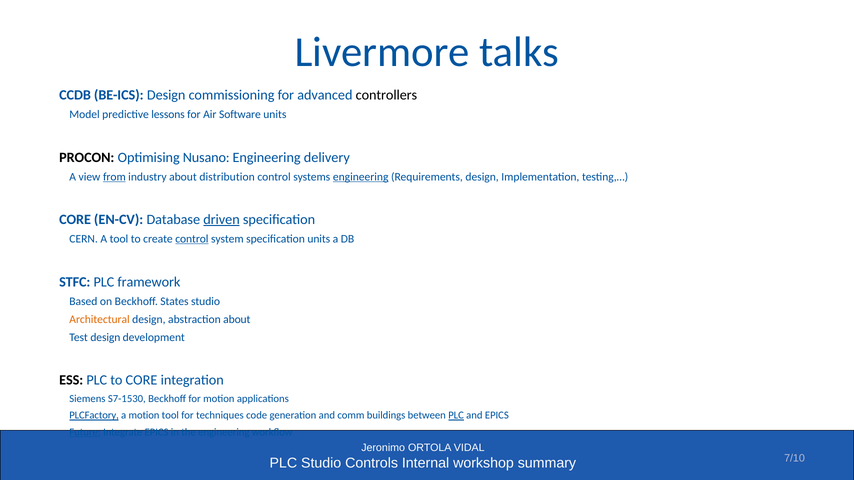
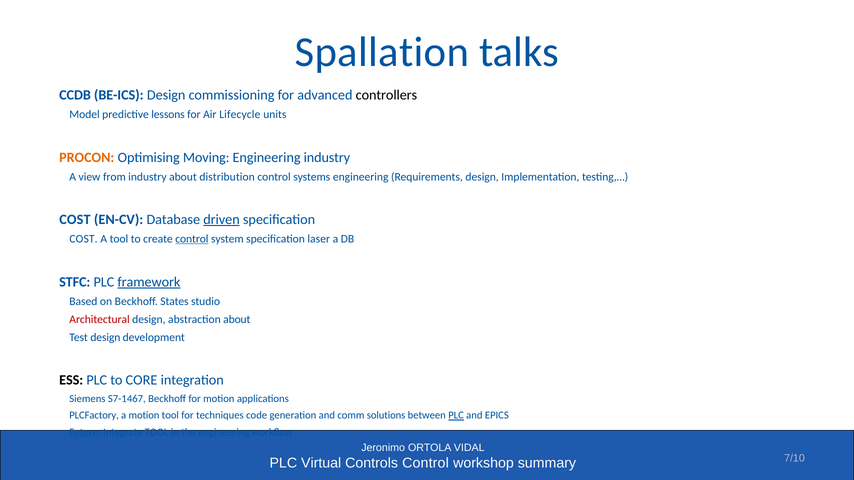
Livermore: Livermore -> Spallation
Software: Software -> Lifecycle
PROCON colour: black -> orange
Nusano: Nusano -> Moving
Engineering delivery: delivery -> industry
from underline: present -> none
engineering at (361, 177) underline: present -> none
CORE at (75, 220): CORE -> COST
CERN at (84, 239): CERN -> COST
specification units: units -> laser
framework underline: none -> present
Architectural colour: orange -> red
S7-1530: S7-1530 -> S7-1467
PLCFactory underline: present -> none
buildings: buildings -> solutions
Integrate EPICS: EPICS -> TOOL
PLC Studio: Studio -> Virtual
Internal at (426, 463): Internal -> Control
